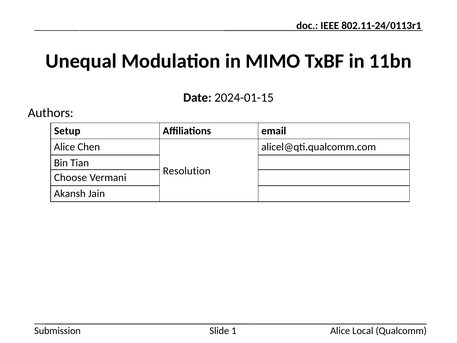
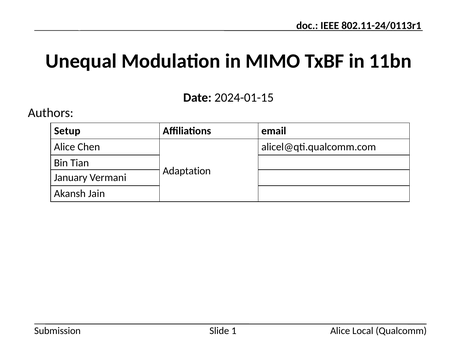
Resolution: Resolution -> Adaptation
Choose at (71, 178): Choose -> January
